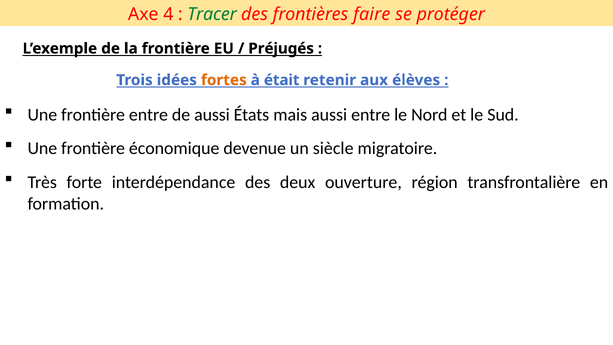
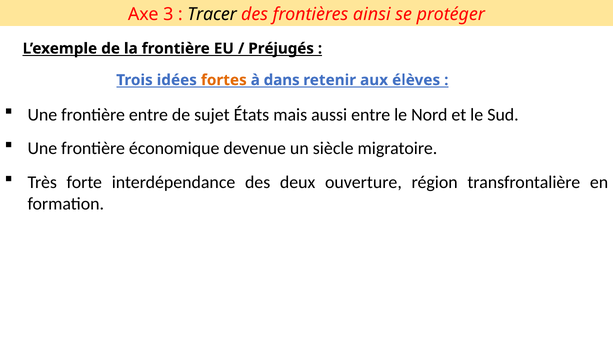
4: 4 -> 3
Tracer colour: green -> black
faire: faire -> ainsi
était: était -> dans
de aussi: aussi -> sujet
